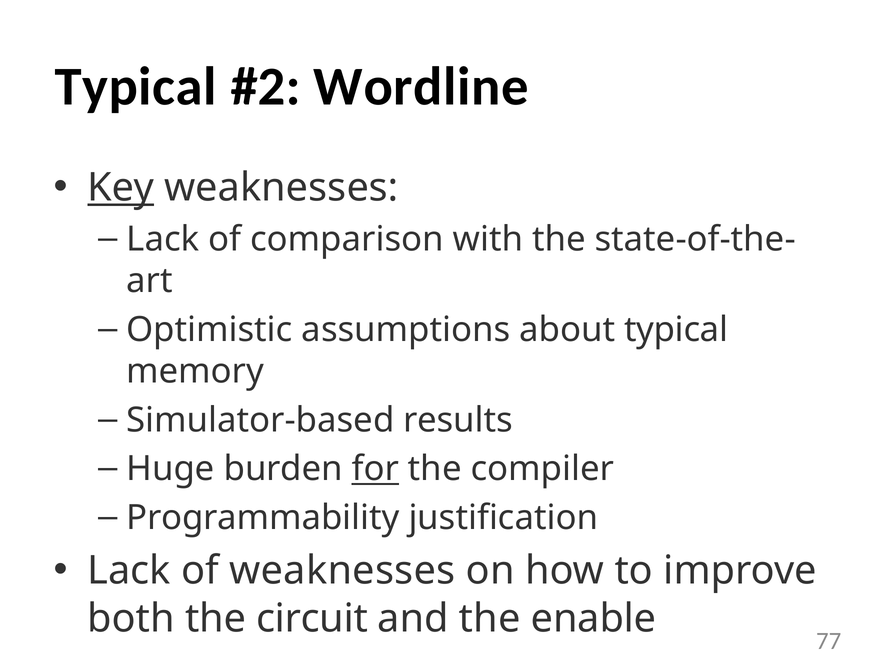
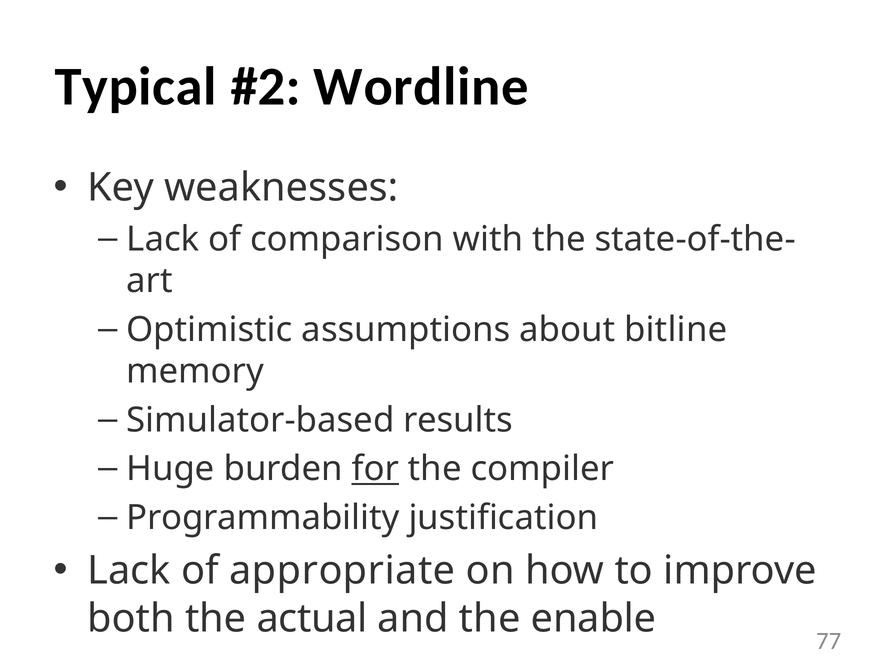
Key underline: present -> none
about typical: typical -> bitline
of weaknesses: weaknesses -> appropriate
circuit: circuit -> actual
